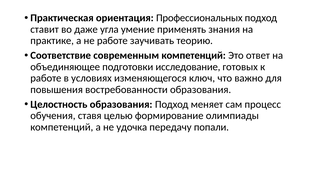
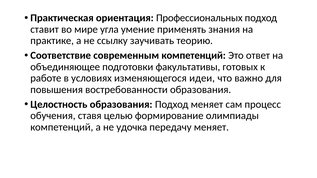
даже: даже -> мире
не работе: работе -> ссылку
исследование: исследование -> факультативы
ключ: ключ -> идеи
передачу попали: попали -> меняет
